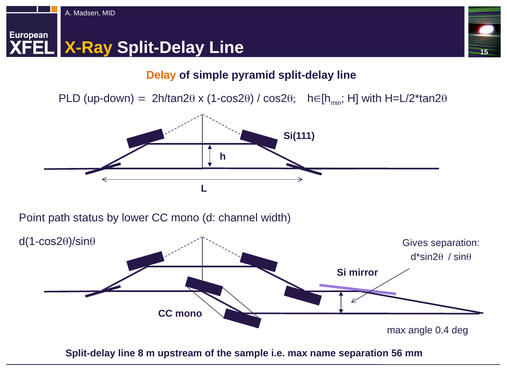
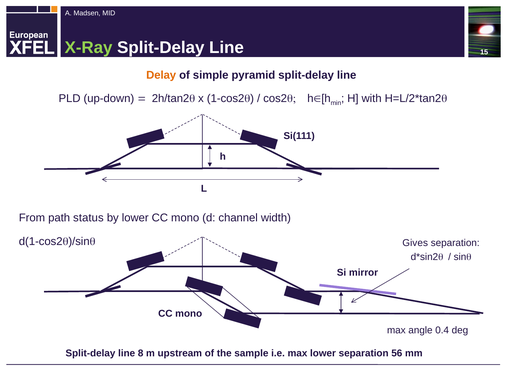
X-Ray colour: yellow -> light green
Point: Point -> From
max name: name -> lower
